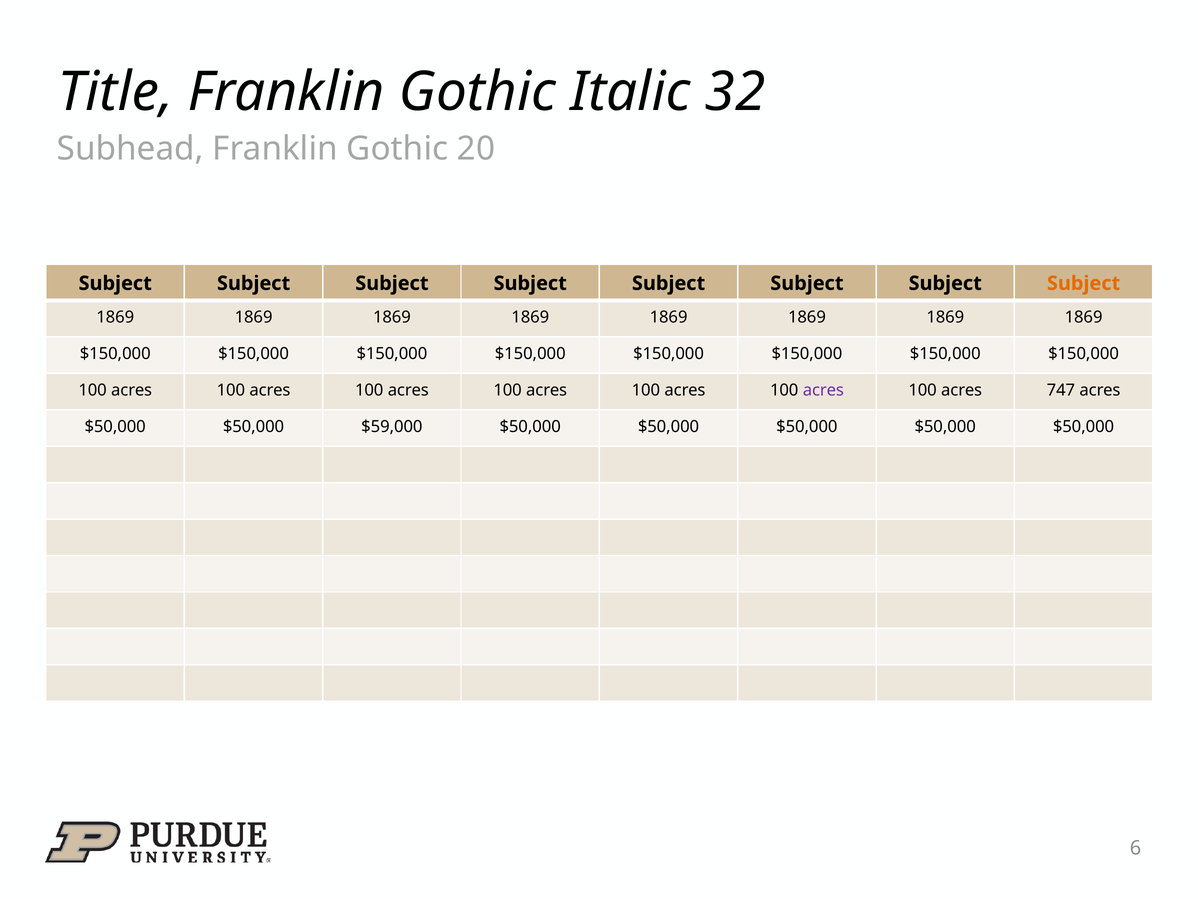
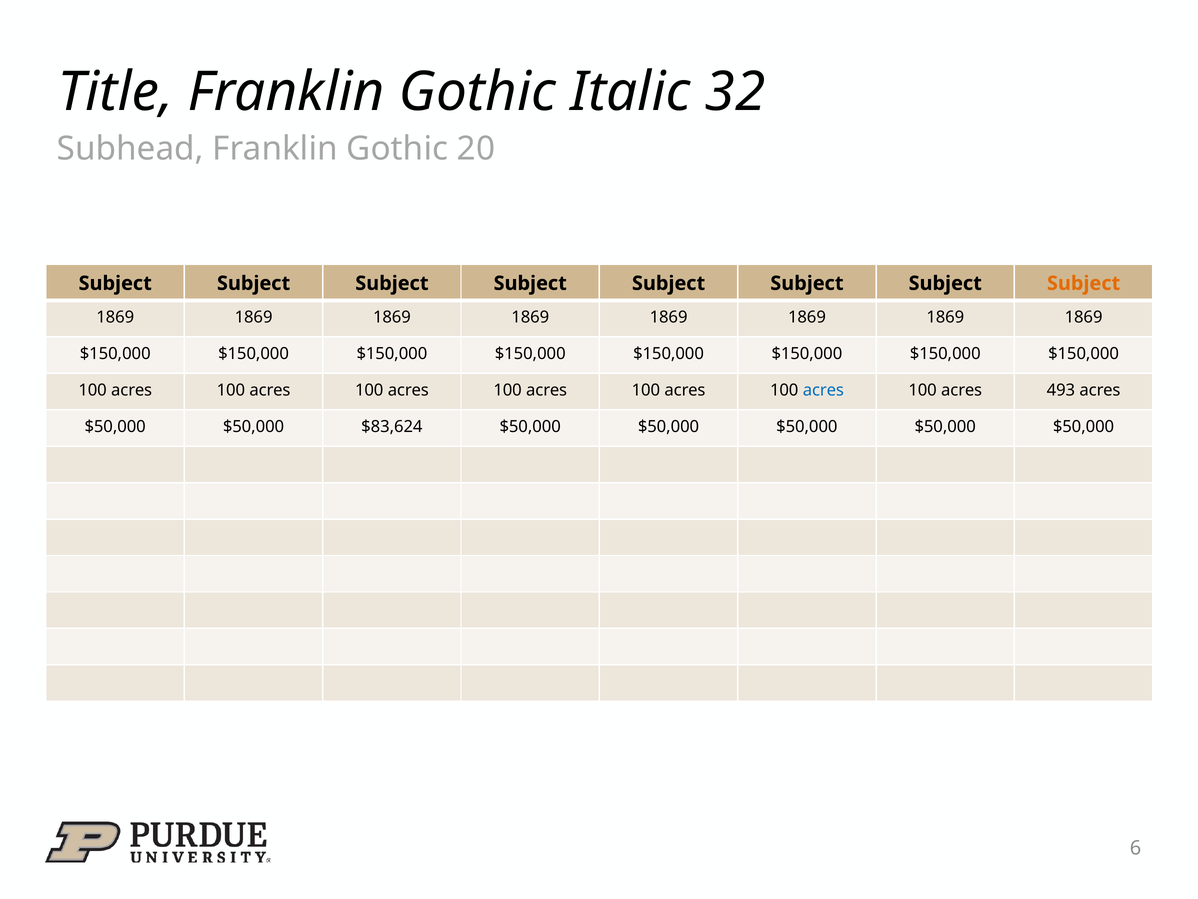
acres at (823, 390) colour: purple -> blue
747: 747 -> 493
$59,000: $59,000 -> $83,624
